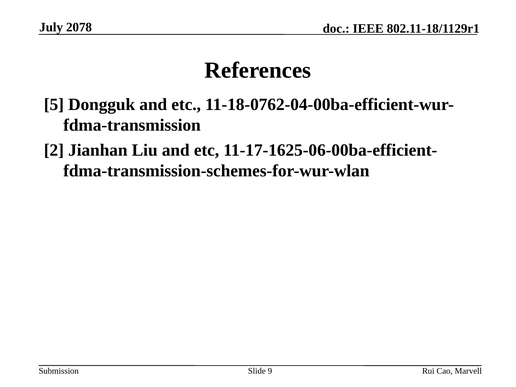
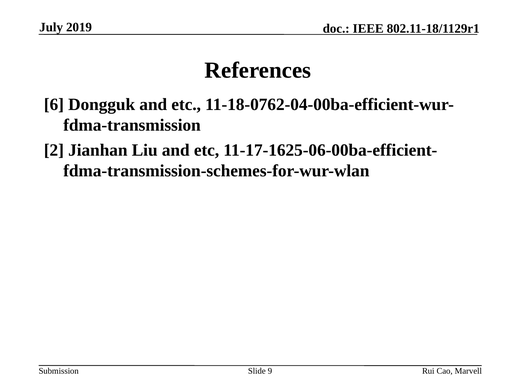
2078: 2078 -> 2019
5: 5 -> 6
